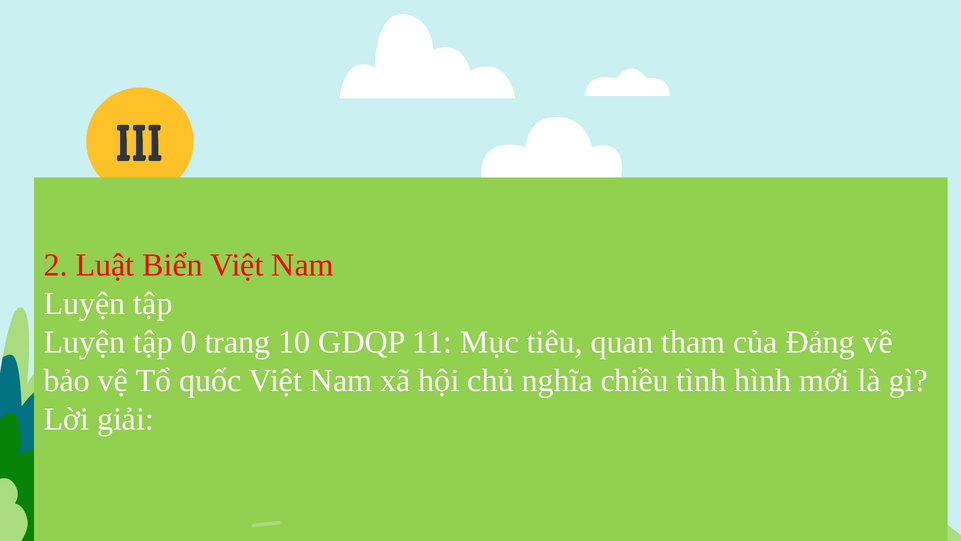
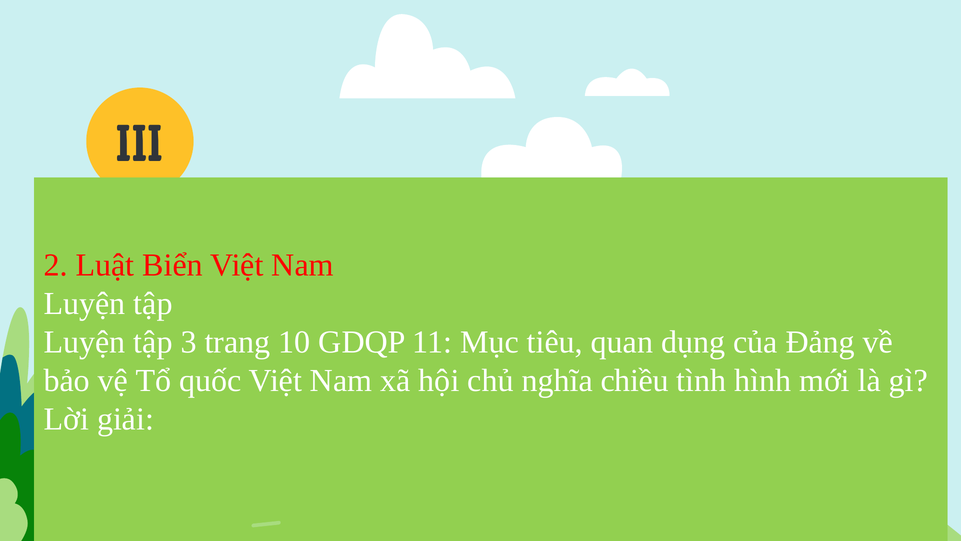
0: 0 -> 3
tham: tham -> dụng
